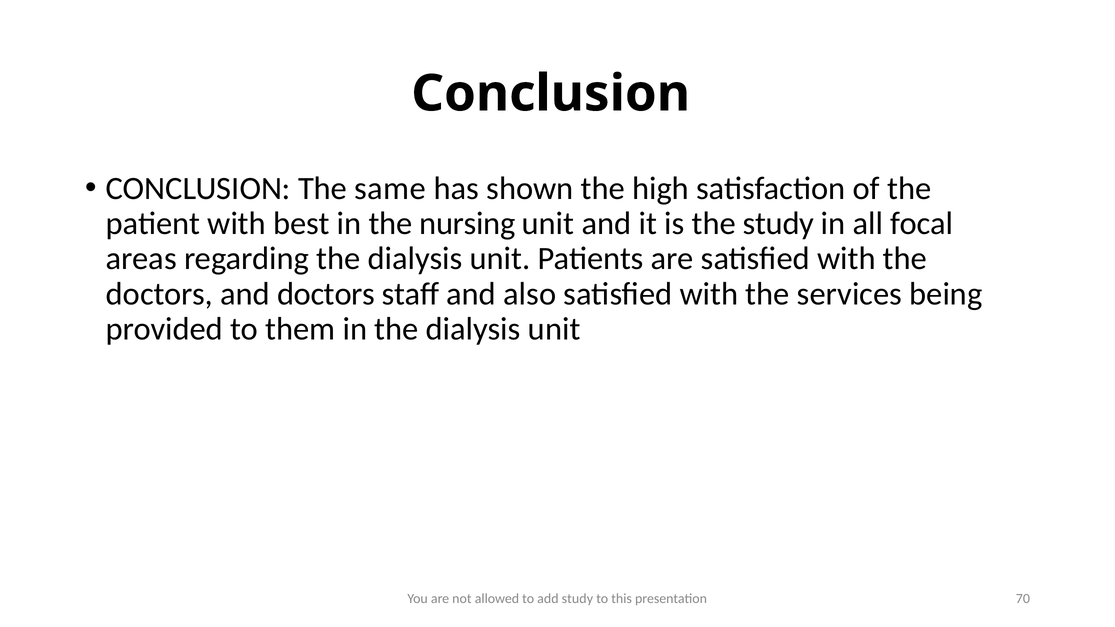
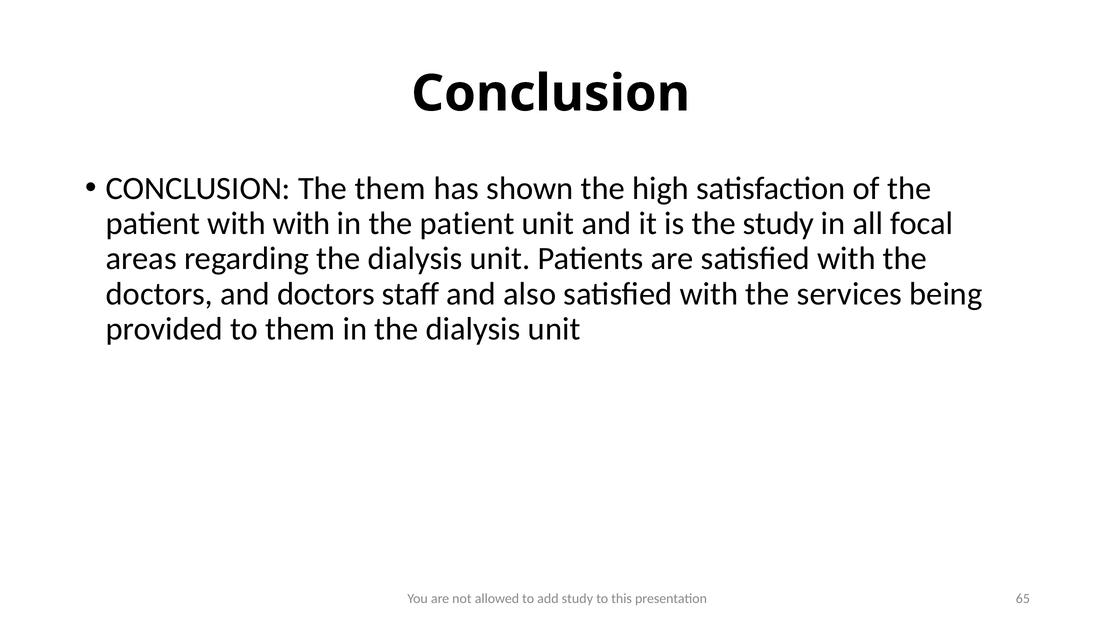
The same: same -> them
with best: best -> with
in the nursing: nursing -> patient
70: 70 -> 65
